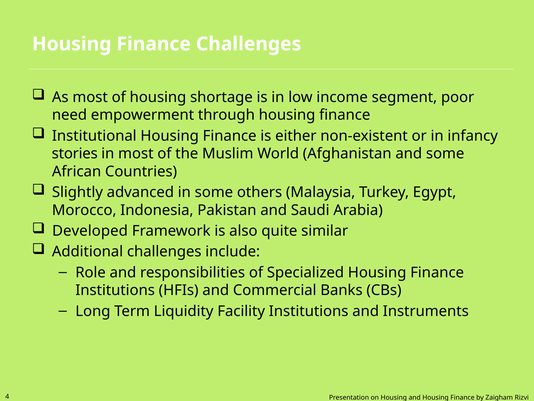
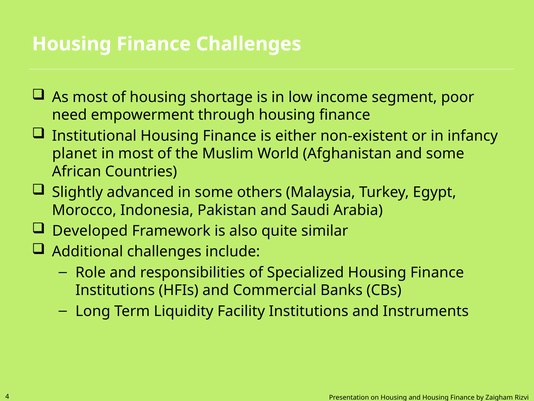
stories: stories -> planet
